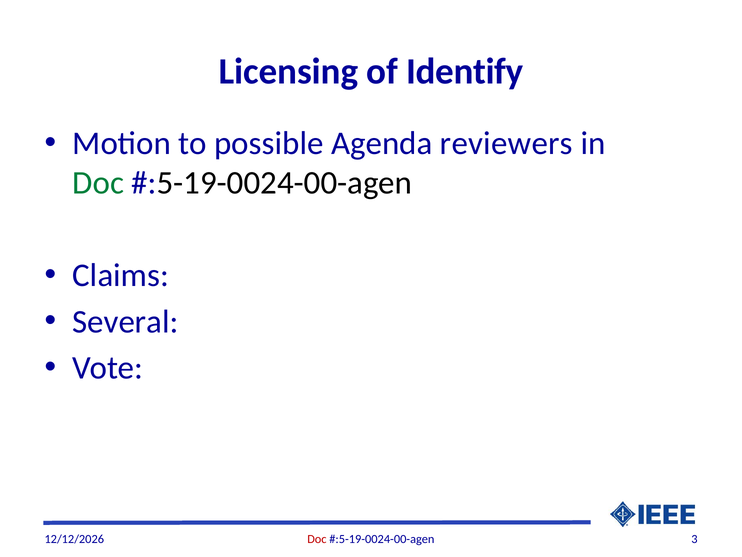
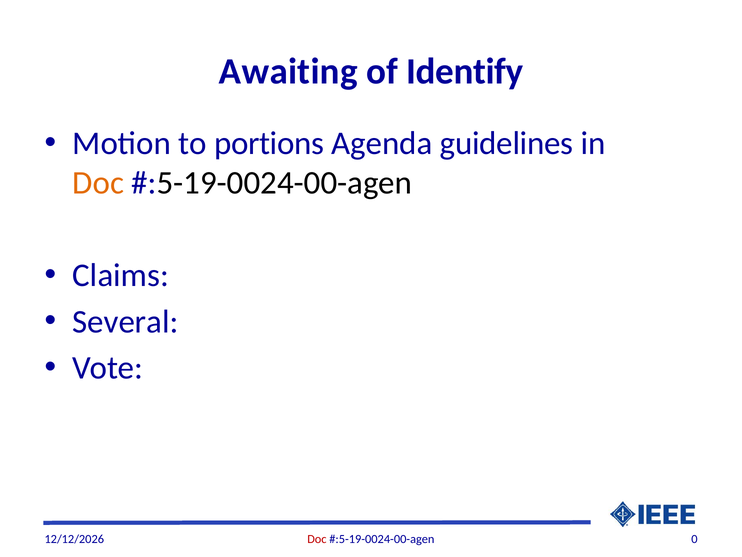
Licensing: Licensing -> Awaiting
possible: possible -> portions
reviewers: reviewers -> guidelines
Doc at (98, 183) colour: green -> orange
3: 3 -> 0
